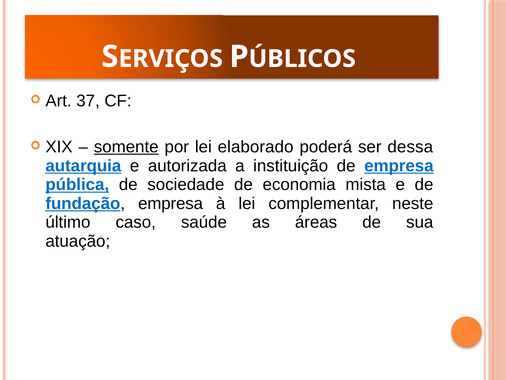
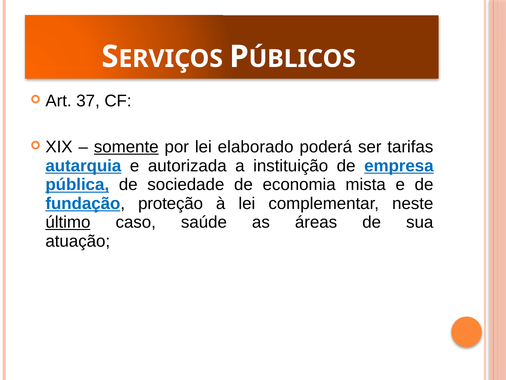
dessa: dessa -> tarifas
fundação empresa: empresa -> proteção
último underline: none -> present
